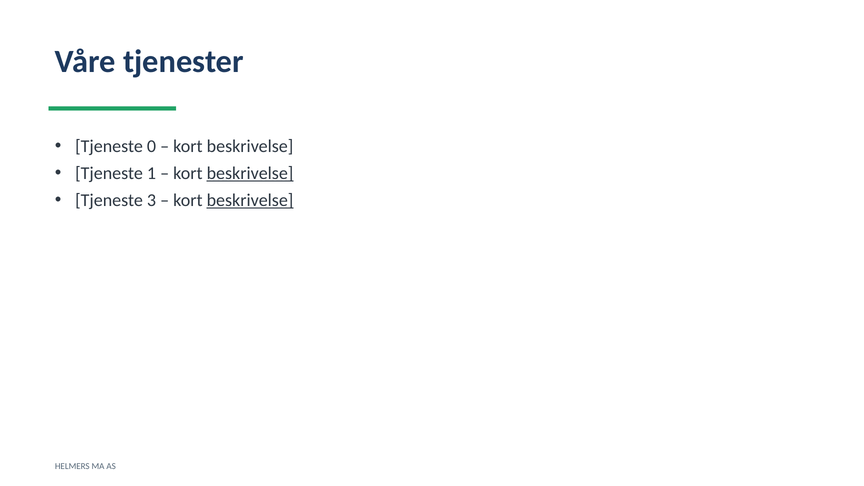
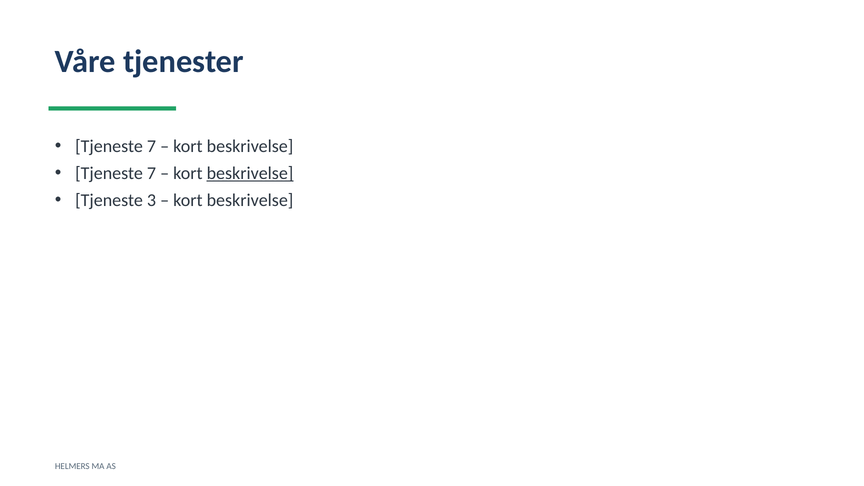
0 at (151, 146): 0 -> 7
1 at (151, 173): 1 -> 7
beskrivelse at (250, 200) underline: present -> none
